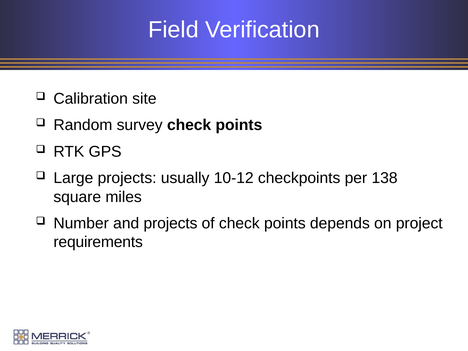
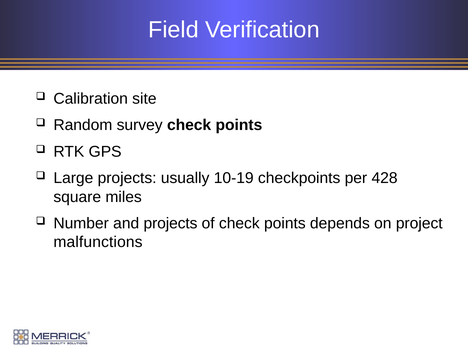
10-12: 10-12 -> 10-19
138: 138 -> 428
requirements: requirements -> malfunctions
